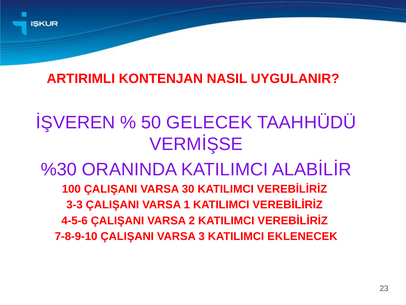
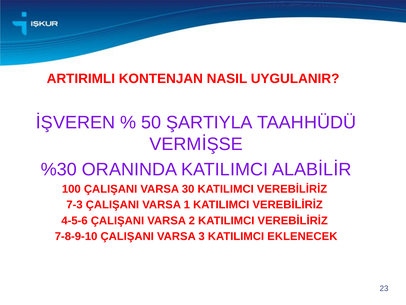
GELECEK: GELECEK -> ŞARTIYLA
3-3: 3-3 -> 7-3
